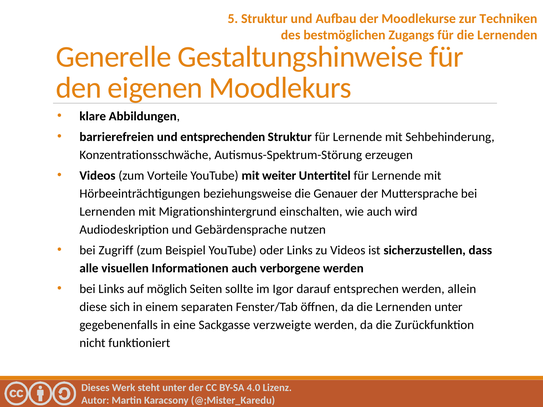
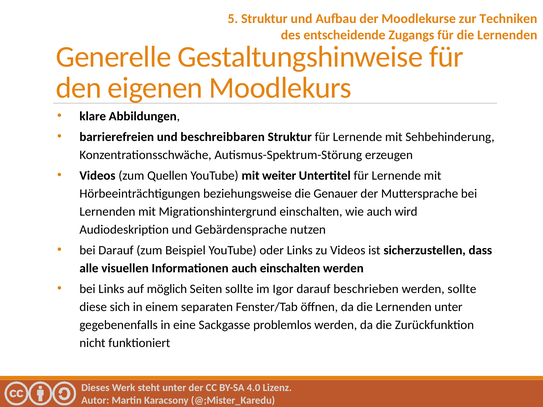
bestmöglichen: bestmöglichen -> entscheidende
entsprechenden: entsprechenden -> beschreibbaren
Vorteile: Vorteile -> Quellen
bei Zugriff: Zugriff -> Darauf
auch verborgene: verborgene -> einschalten
entsprechen: entsprechen -> beschrieben
werden allein: allein -> sollte
verzweigte: verzweigte -> problemlos
